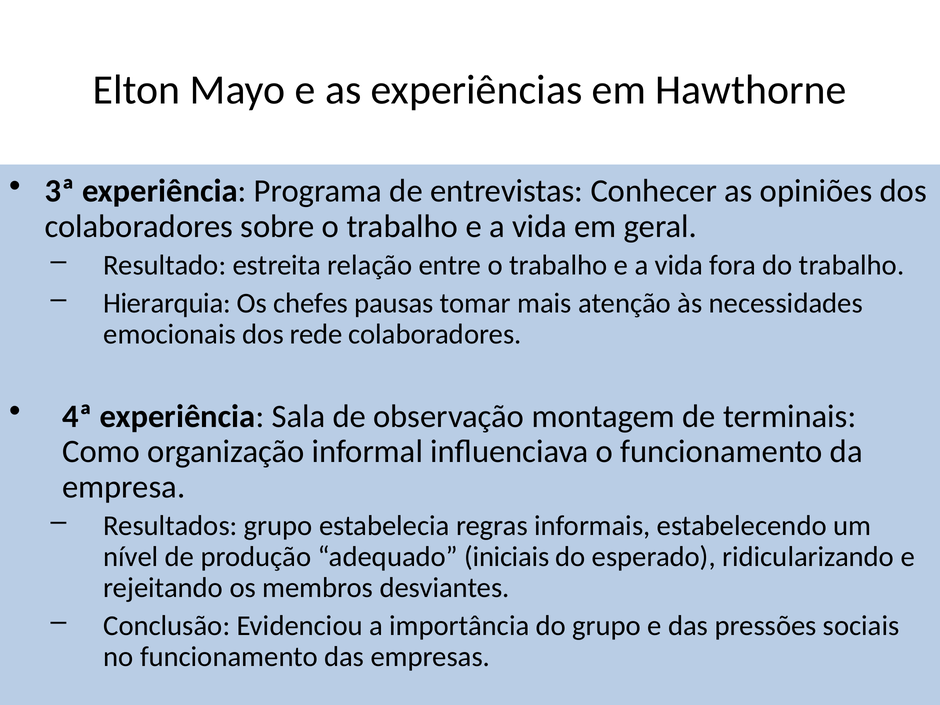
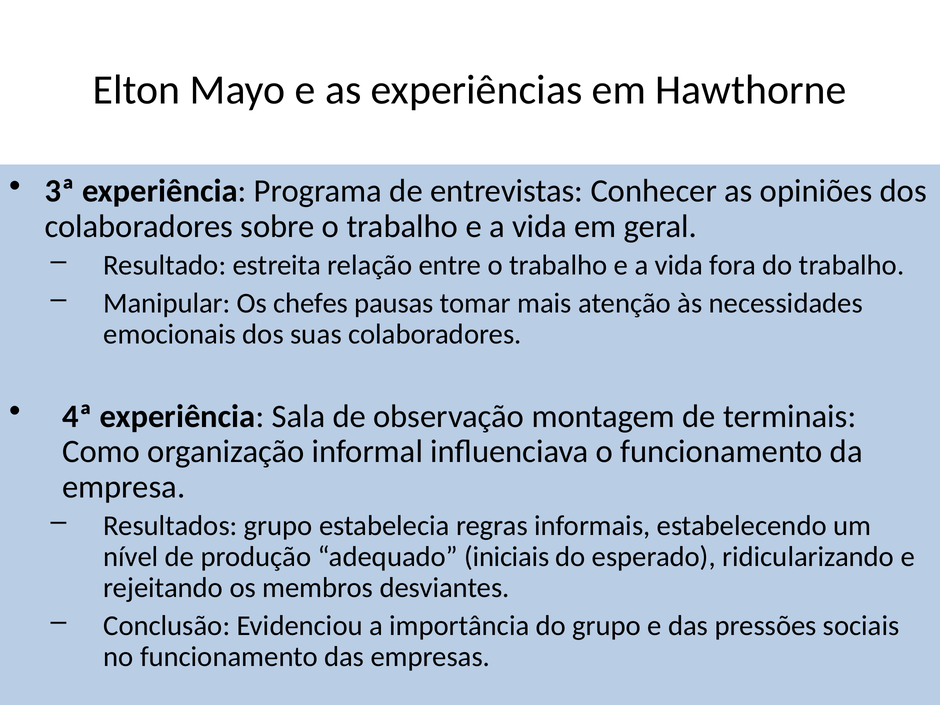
Hierarquia: Hierarquia -> Manipular
rede: rede -> suas
